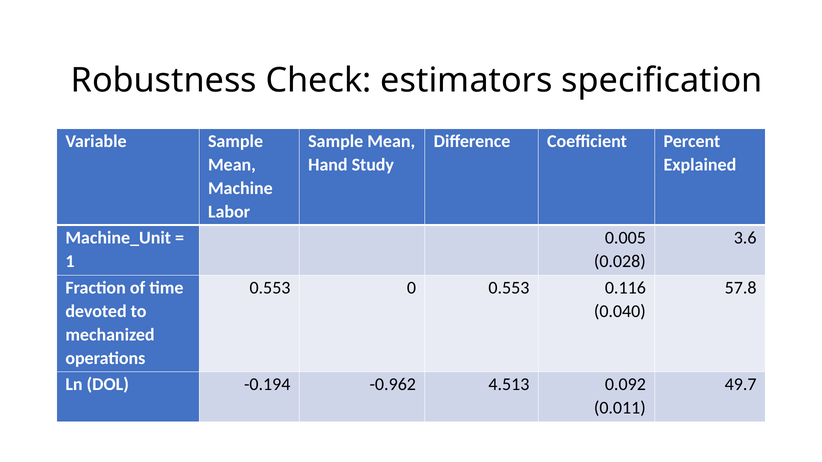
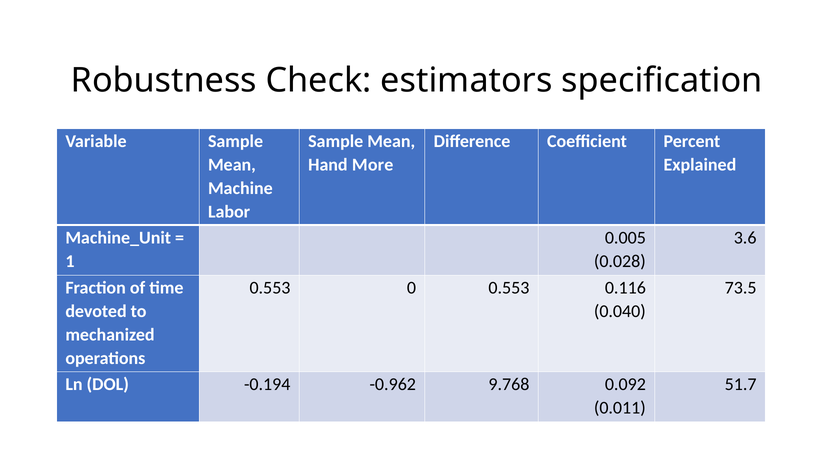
Study: Study -> More
57.8: 57.8 -> 73.5
4.513: 4.513 -> 9.768
49.7: 49.7 -> 51.7
